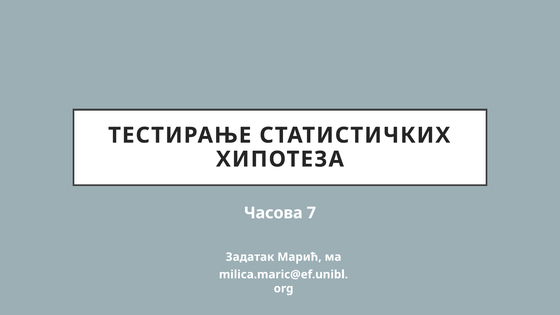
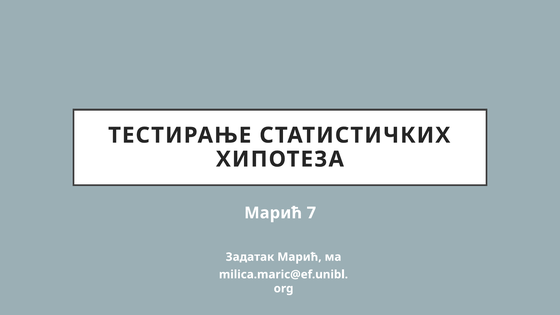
Часова at (273, 213): Часова -> Марић
